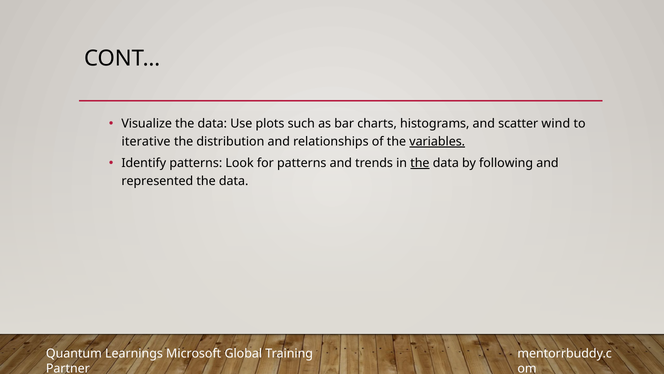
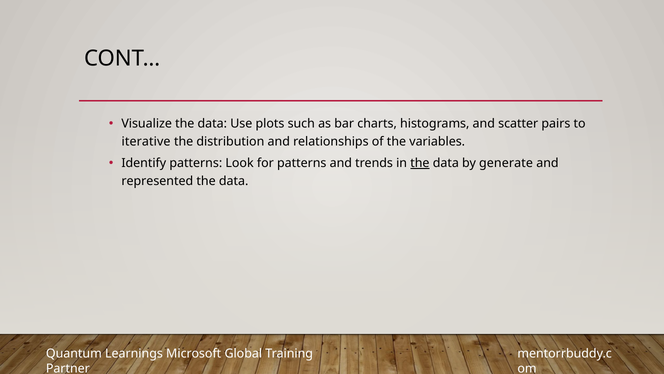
wind: wind -> pairs
variables underline: present -> none
following: following -> generate
